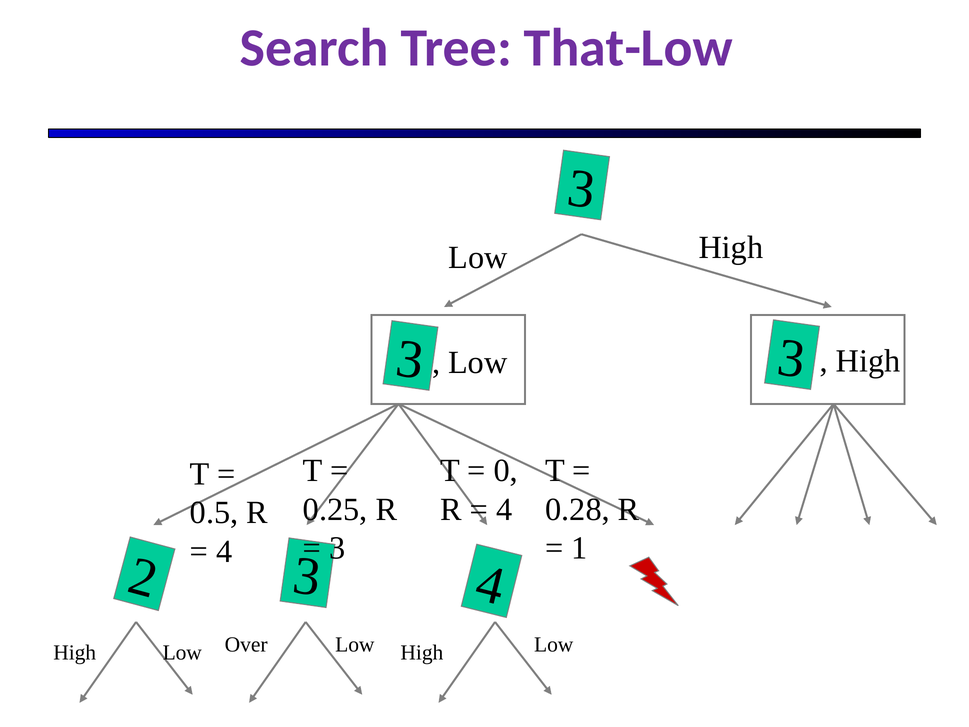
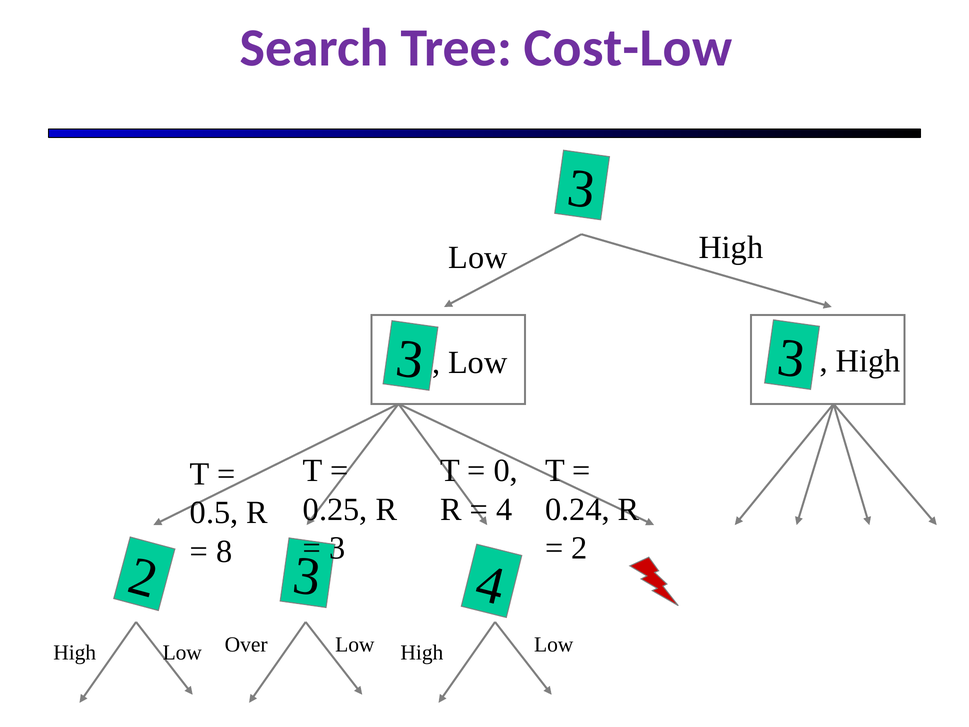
That-Low: That-Low -> Cost-Low
0.28: 0.28 -> 0.24
1 at (579, 548): 1 -> 2
4 at (224, 551): 4 -> 8
